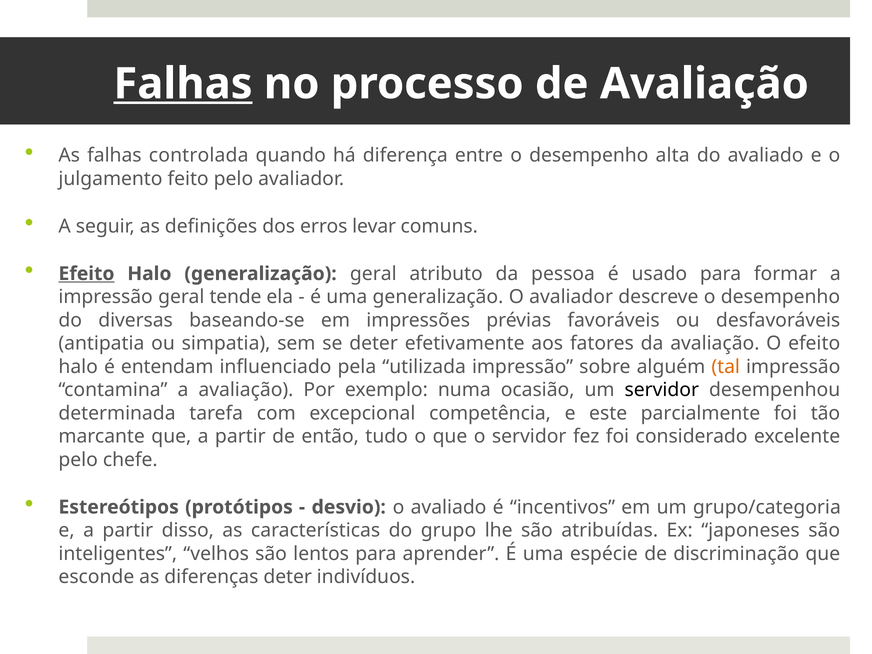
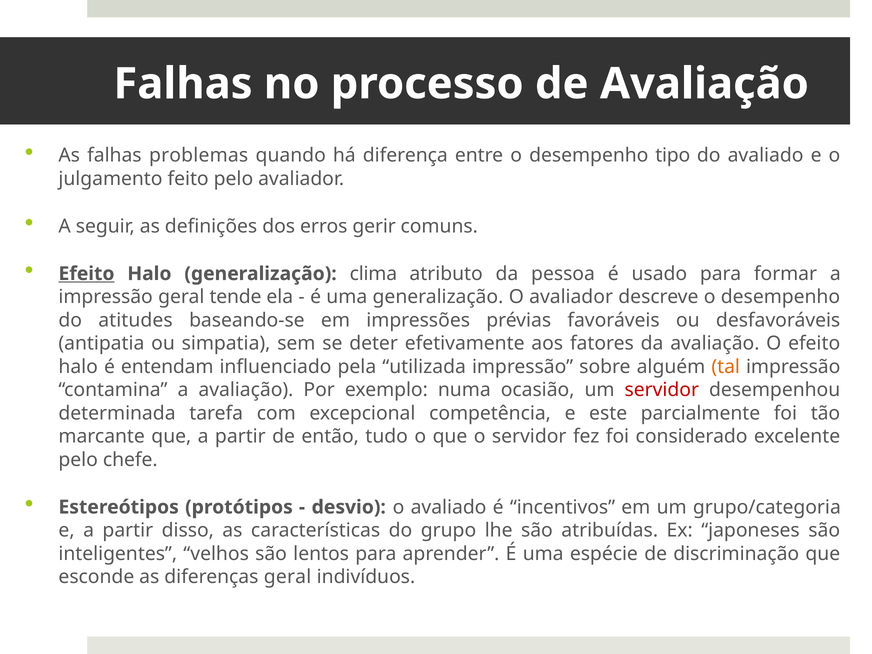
Falhas at (183, 84) underline: present -> none
controlada: controlada -> problemas
alta: alta -> tipo
levar: levar -> gerir
generalização geral: geral -> clima
diversas: diversas -> atitudes
servidor at (662, 390) colour: black -> red
diferenças deter: deter -> geral
